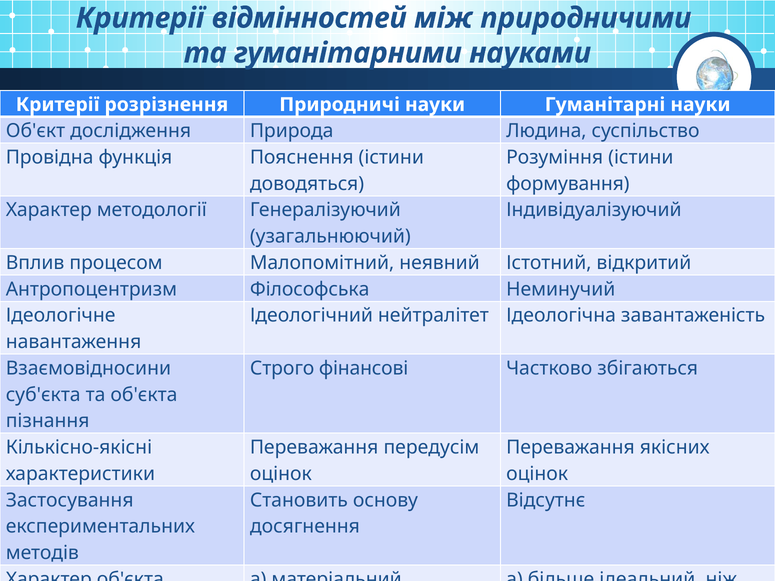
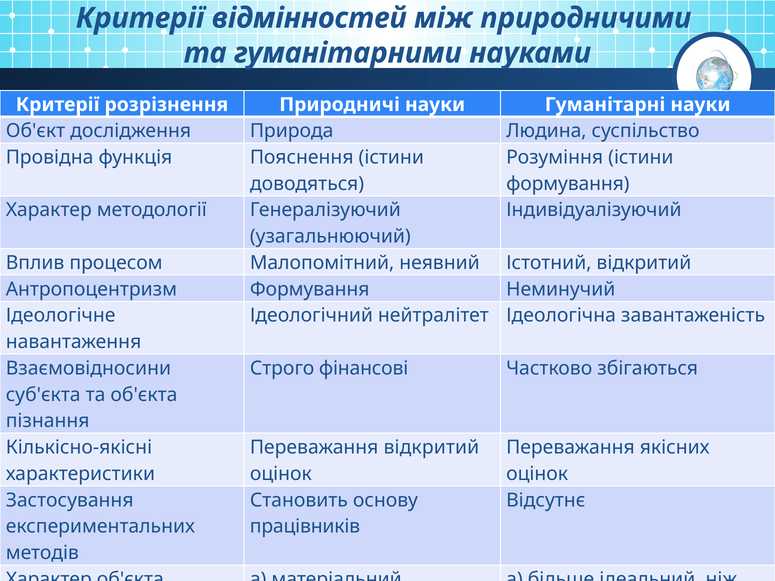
Антропоцентризм Філософська: Філософська -> Формування
Переважання передусім: передусім -> відкритий
досягнення: досягнення -> працівників
